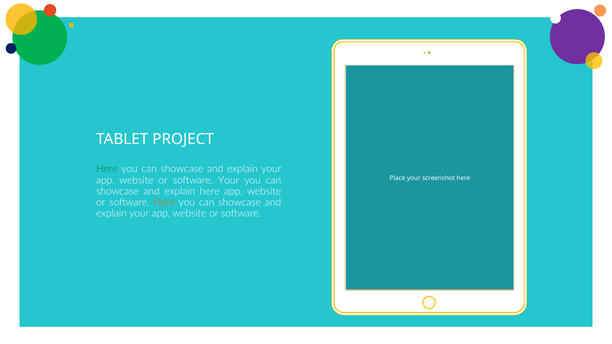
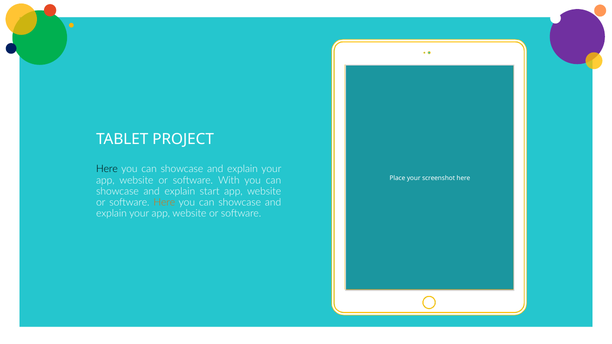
Here at (107, 169) colour: green -> black
software Your: Your -> With
explain here: here -> start
